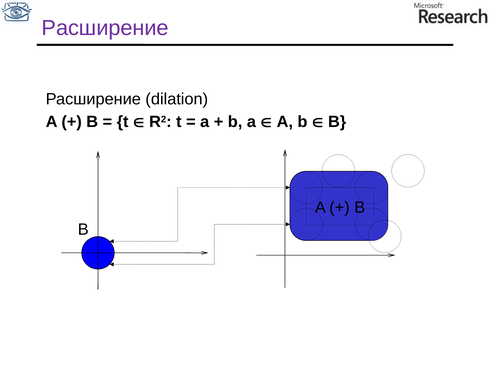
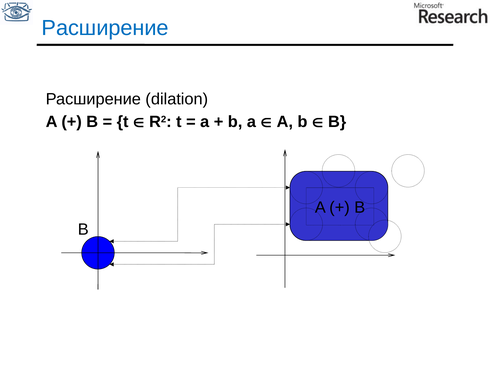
Расширение at (105, 28) colour: purple -> blue
